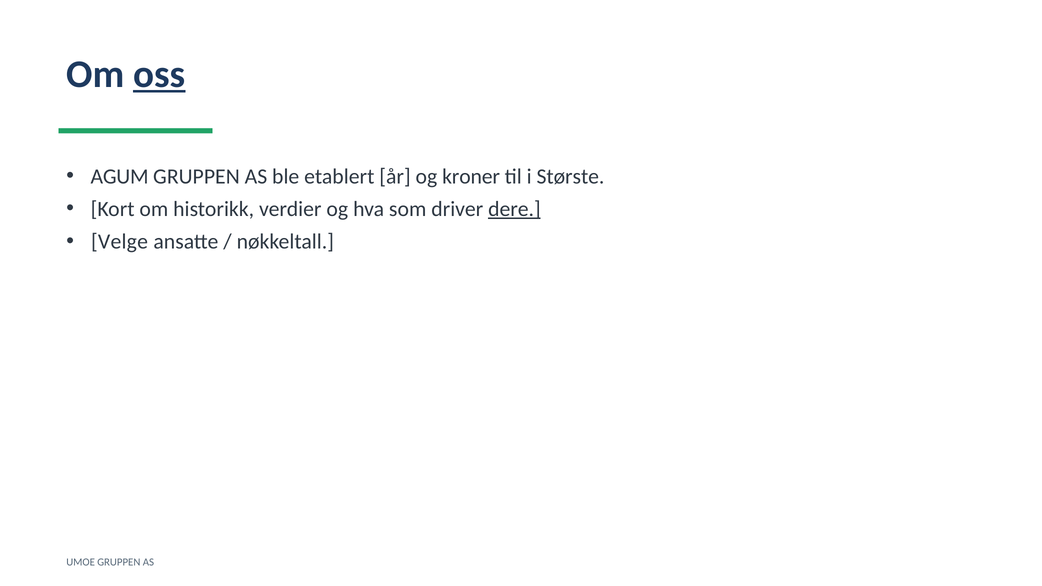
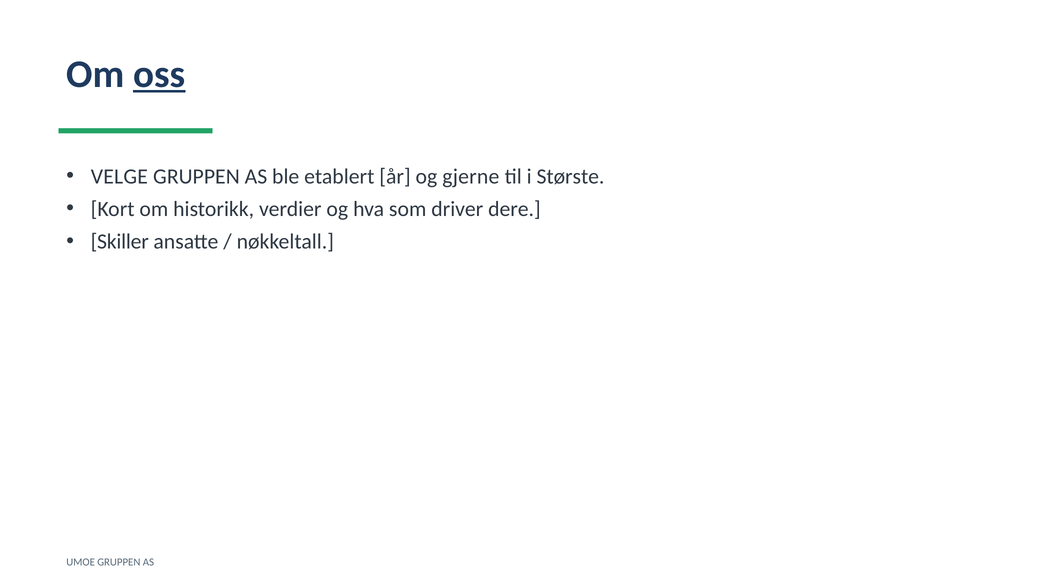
AGUM: AGUM -> VELGE
kroner: kroner -> gjerne
dere underline: present -> none
Velge: Velge -> Skiller
